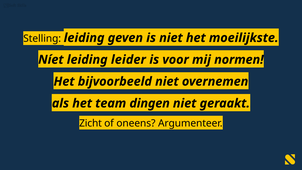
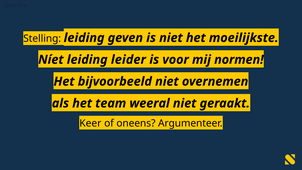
dingen: dingen -> weeral
Zicht: Zicht -> Keer
